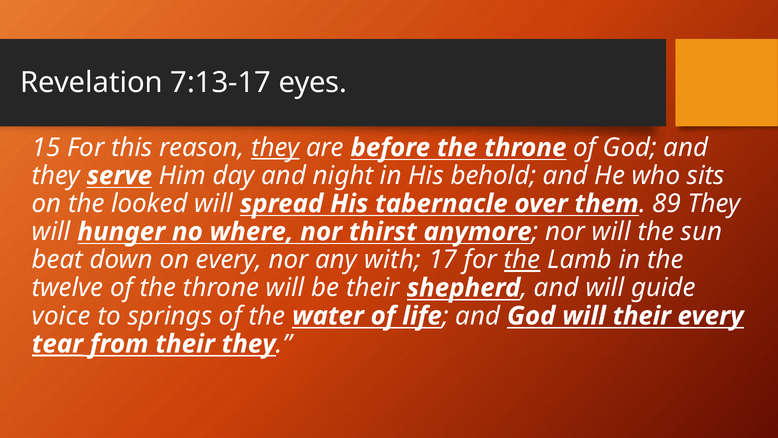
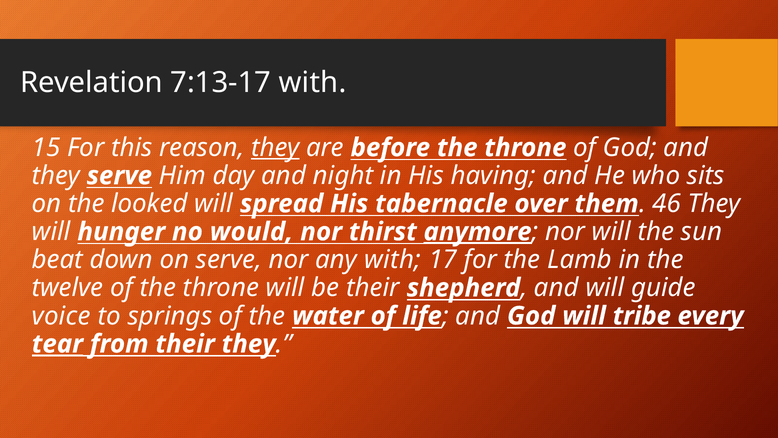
7:13-17 eyes: eyes -> with
behold: behold -> having
89: 89 -> 46
where: where -> would
anymore underline: none -> present
on every: every -> serve
the at (522, 260) underline: present -> none
will their: their -> tribe
